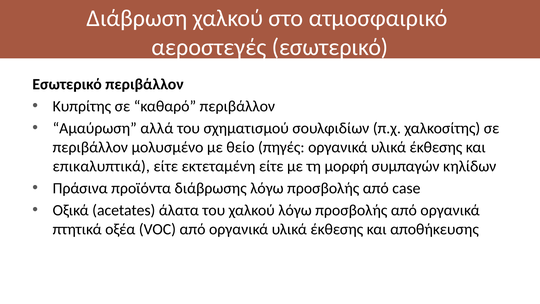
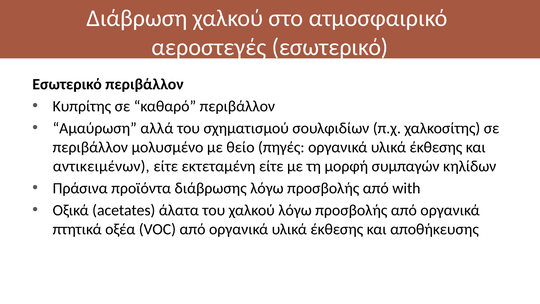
επικαλυπτικά: επικαλυπτικά -> αντικειμένων
case: case -> with
